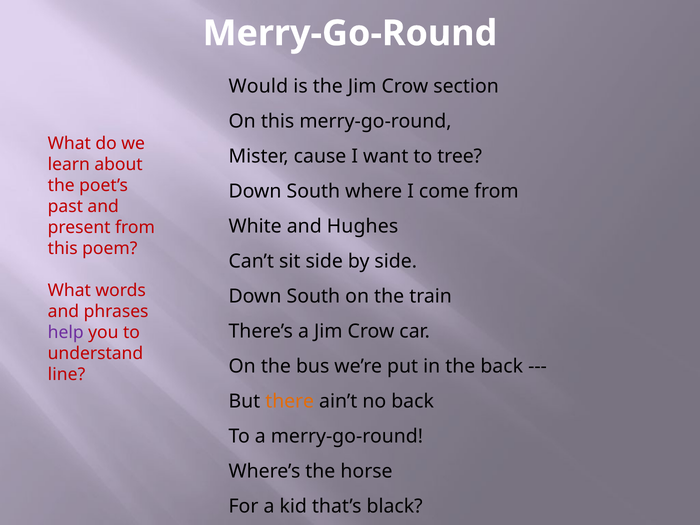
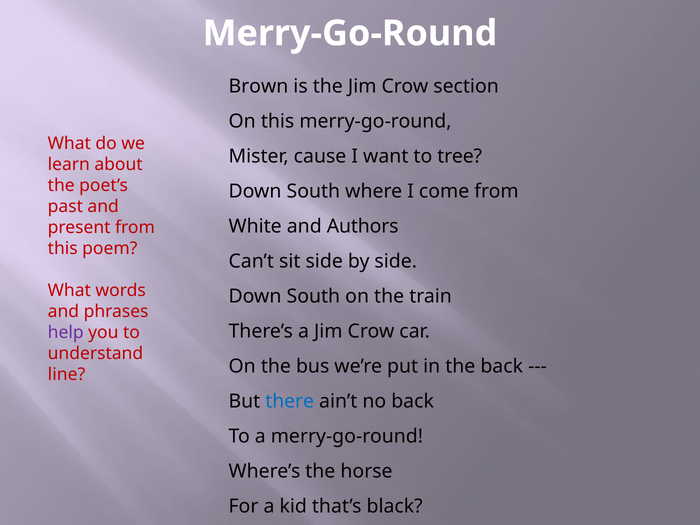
Would: Would -> Brown
Hughes: Hughes -> Authors
there colour: orange -> blue
